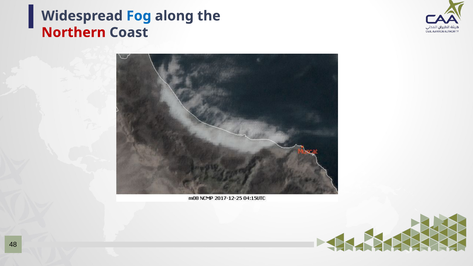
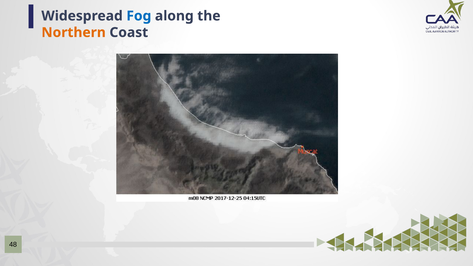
Northern colour: red -> orange
